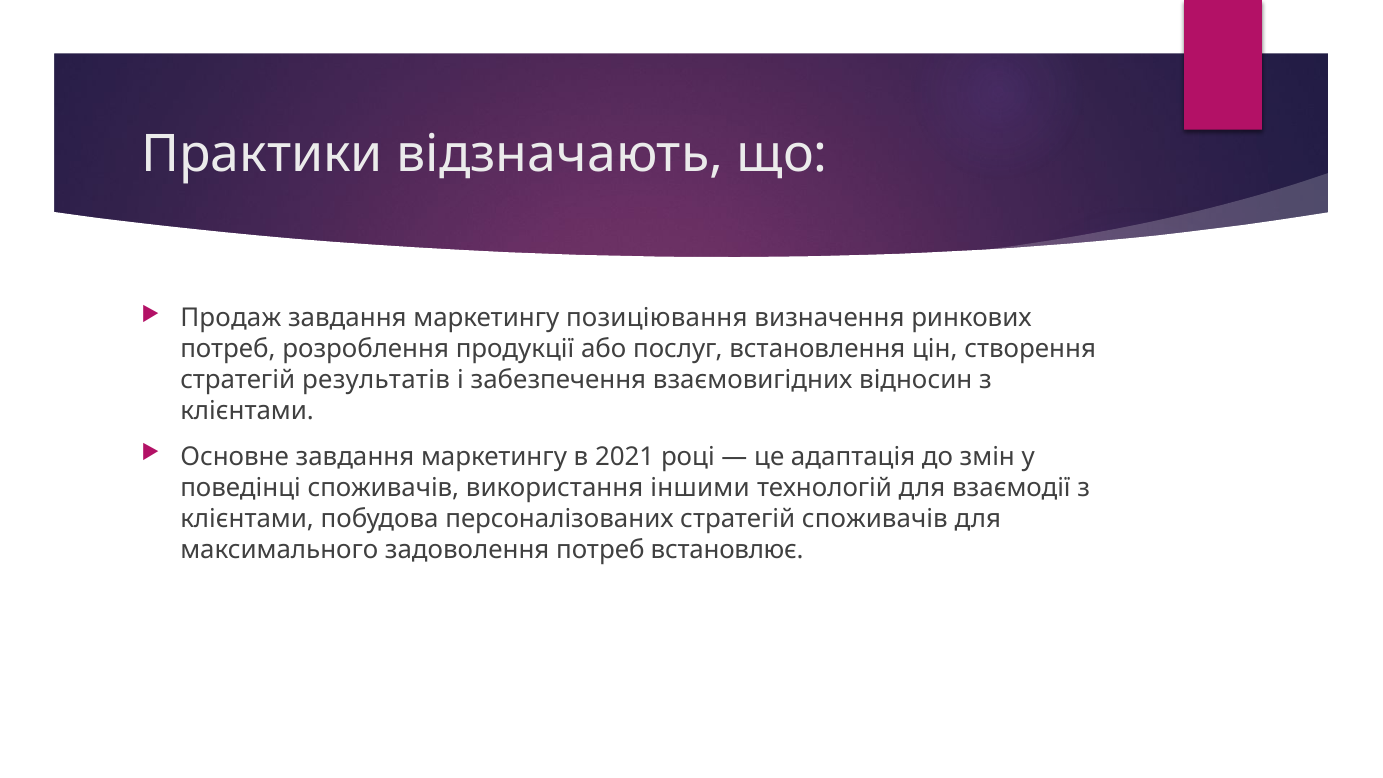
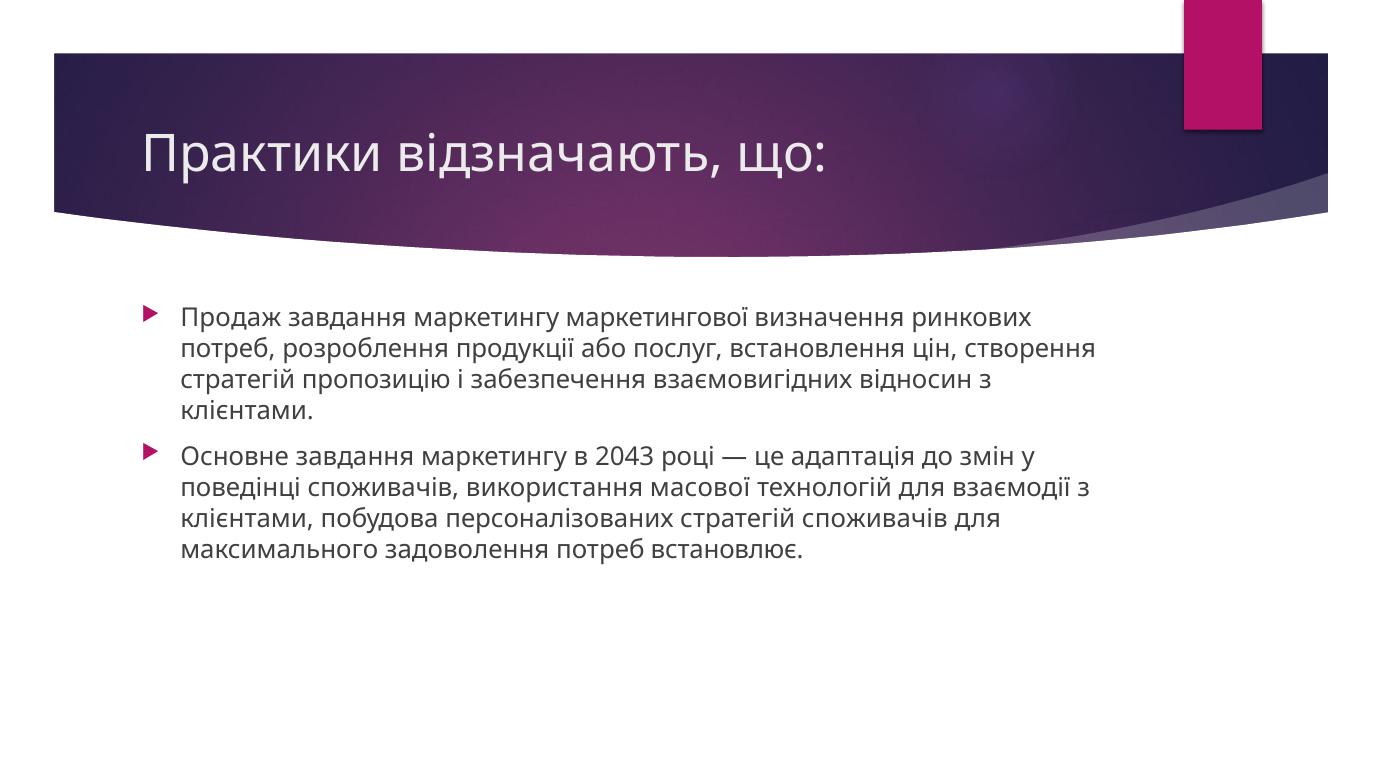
позиціювання: позиціювання -> маркетингової
результатів: результатів -> пропозицію
2021: 2021 -> 2043
іншими: іншими -> масової
